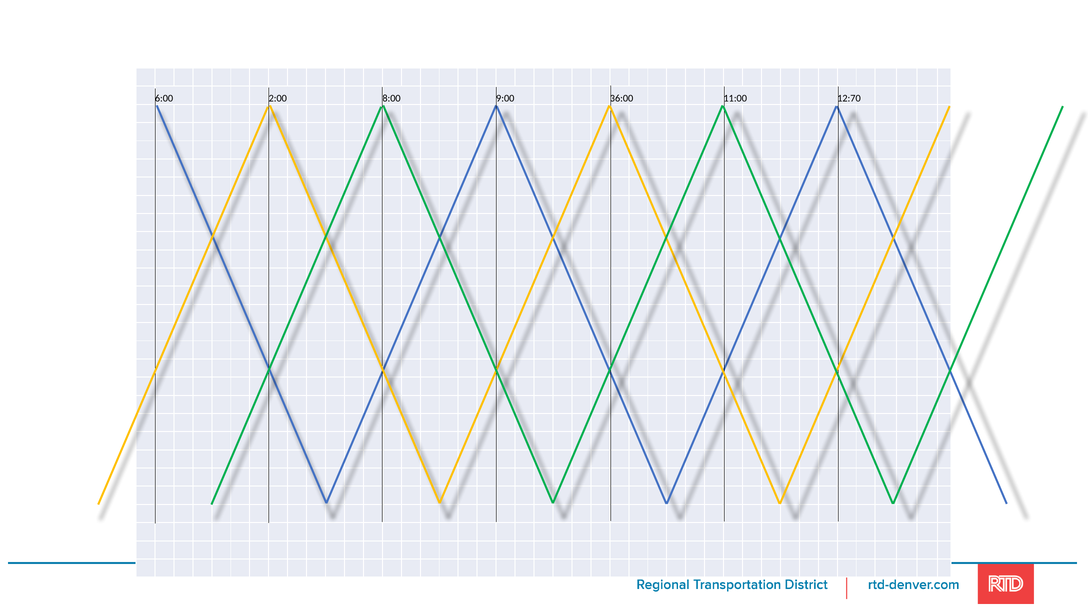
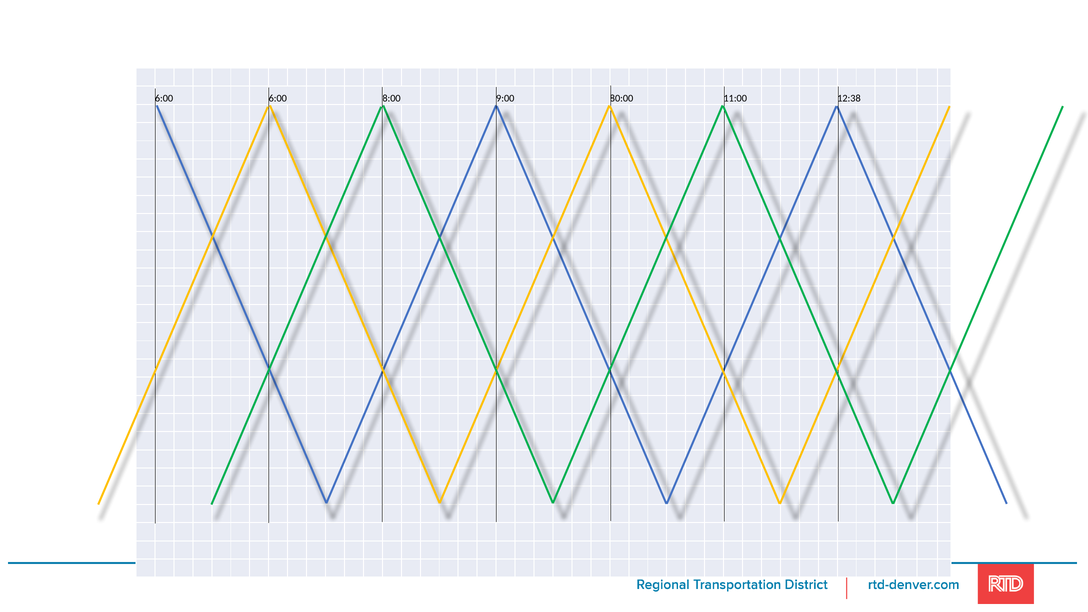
6:00 2:00: 2:00 -> 6:00
36:00: 36:00 -> 80:00
12:70: 12:70 -> 12:38
